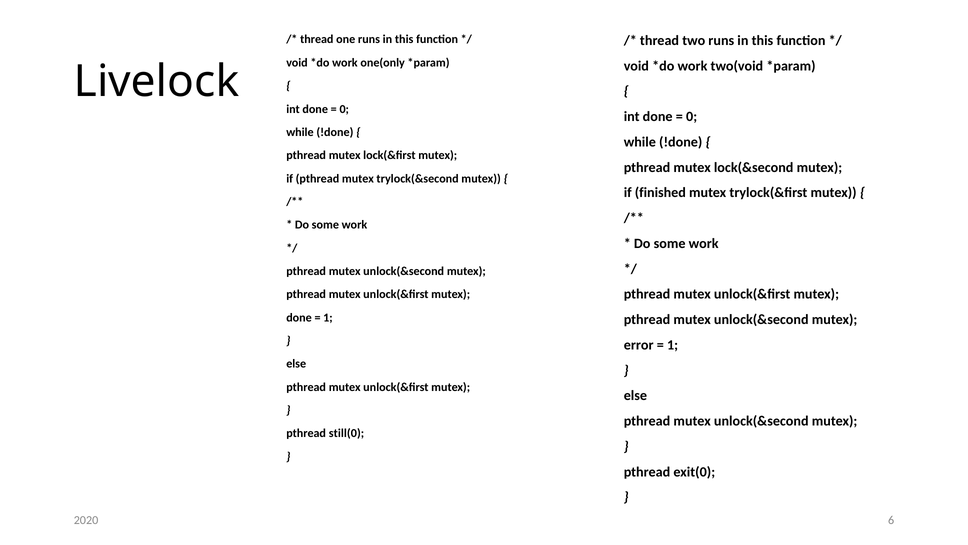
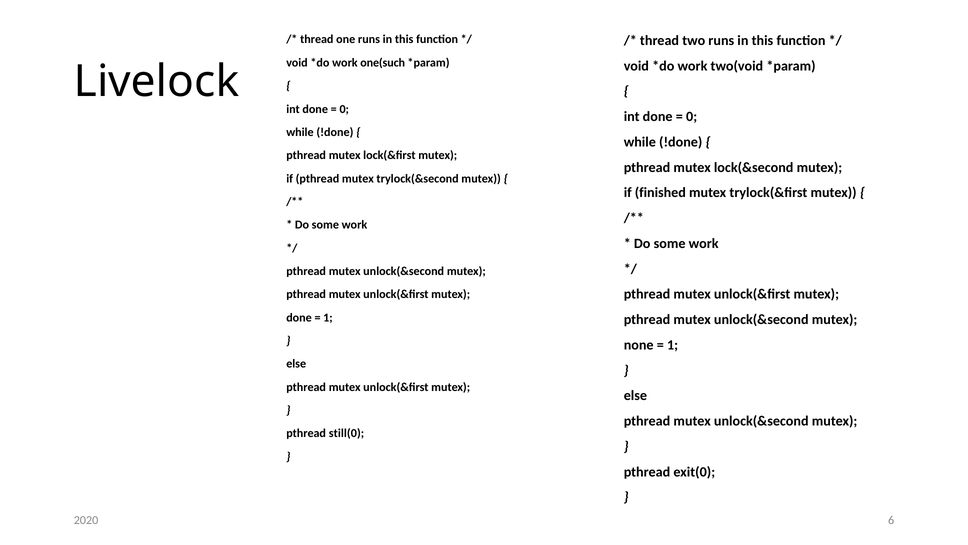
one(only: one(only -> one(such
error: error -> none
